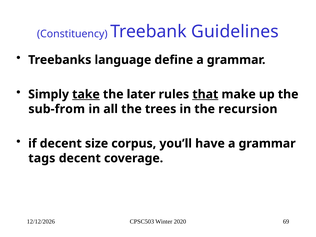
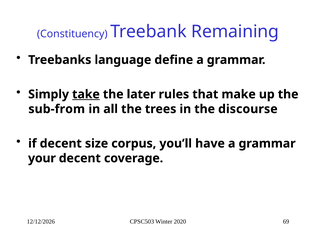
Guidelines: Guidelines -> Remaining
that underline: present -> none
recursion: recursion -> discourse
tags: tags -> your
